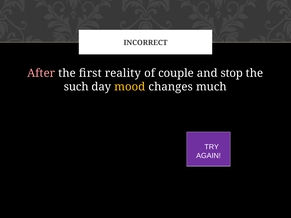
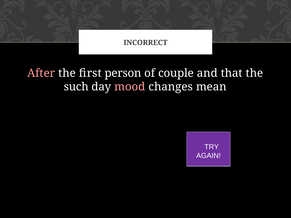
reality: reality -> person
stop: stop -> that
mood colour: yellow -> pink
much: much -> mean
